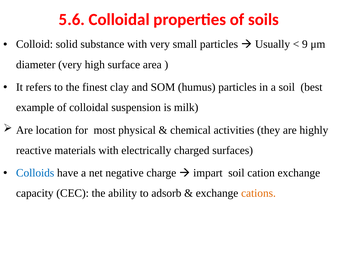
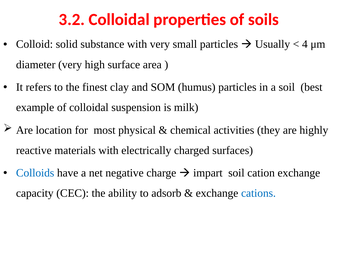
5.6: 5.6 -> 3.2
9: 9 -> 4
cations colour: orange -> blue
